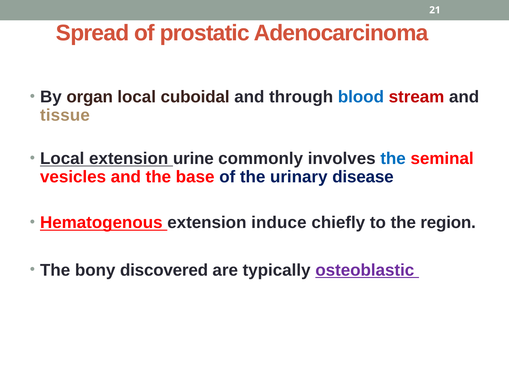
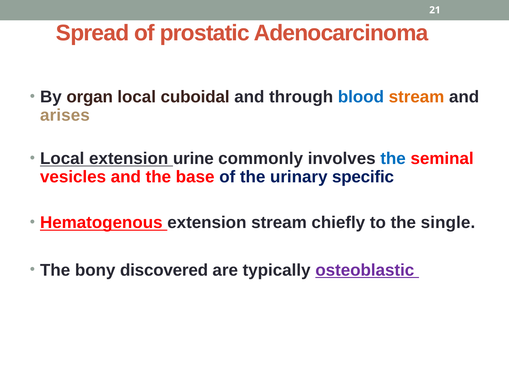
stream at (416, 97) colour: red -> orange
tissue: tissue -> arises
disease: disease -> specific
extension induce: induce -> stream
region: region -> single
